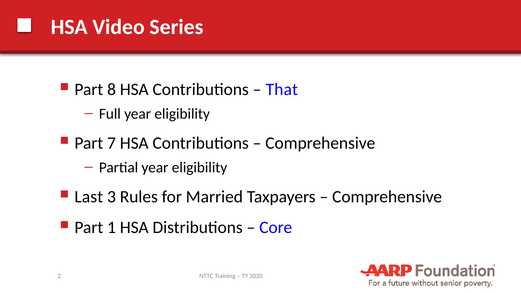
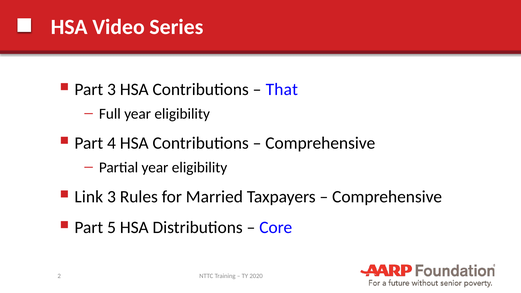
Part 8: 8 -> 3
7: 7 -> 4
Last: Last -> Link
1: 1 -> 5
